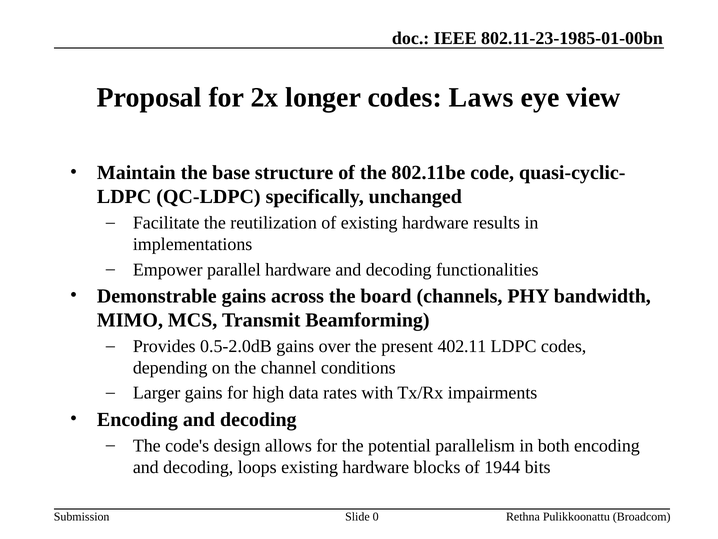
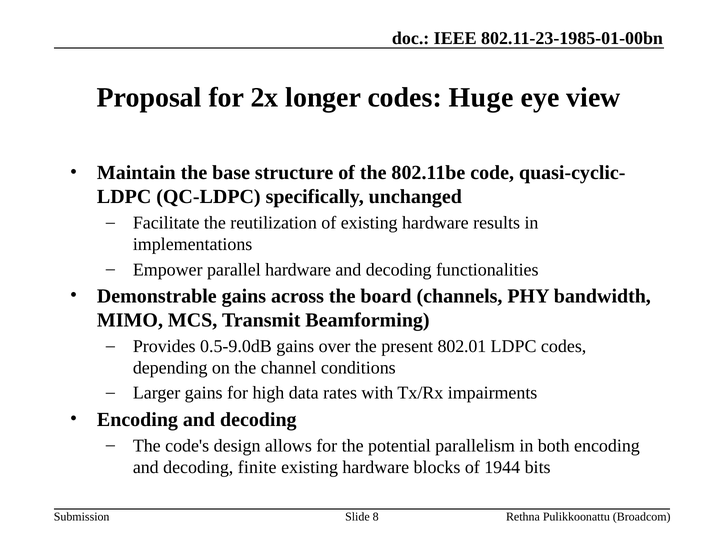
Laws: Laws -> Huge
0.5-2.0dB: 0.5-2.0dB -> 0.5-9.0dB
402.11: 402.11 -> 802.01
loops: loops -> finite
0: 0 -> 8
